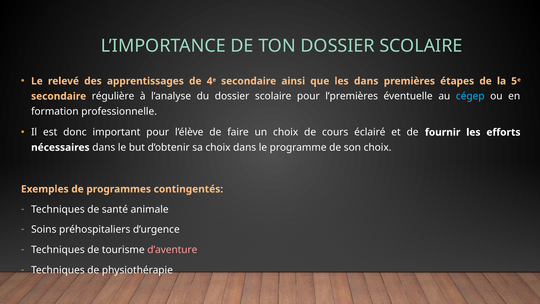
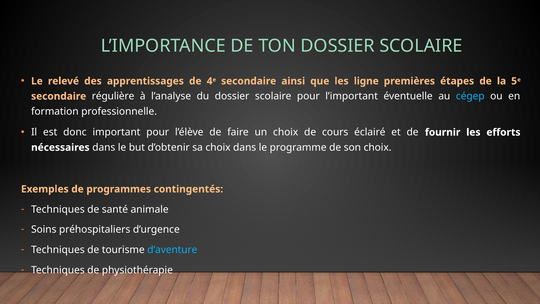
les dans: dans -> ligne
l’premières: l’premières -> l’important
d’aventure colour: pink -> light blue
